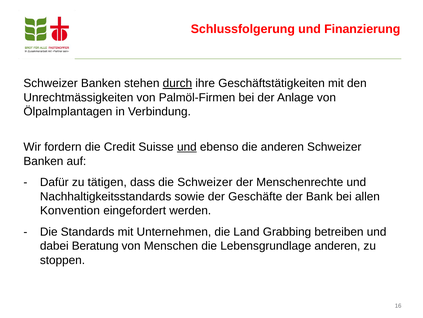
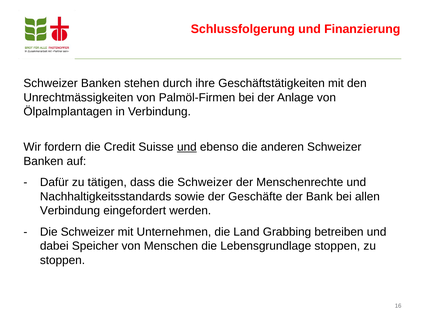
durch underline: present -> none
Konvention at (70, 210): Konvention -> Verbindung
Standards at (88, 231): Standards -> Schweizer
Beratung: Beratung -> Speicher
Lebensgrundlage anderen: anderen -> stoppen
